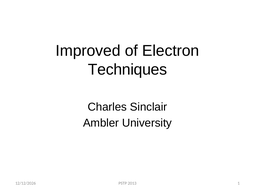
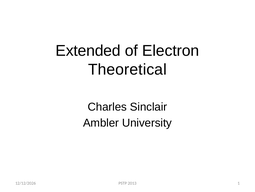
Improved: Improved -> Extended
Techniques: Techniques -> Theoretical
